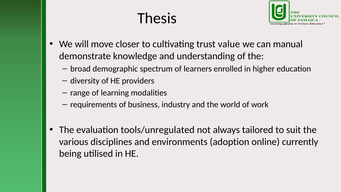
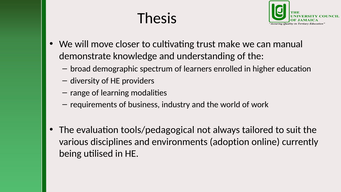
value: value -> make
tools/unregulated: tools/unregulated -> tools/pedagogical
